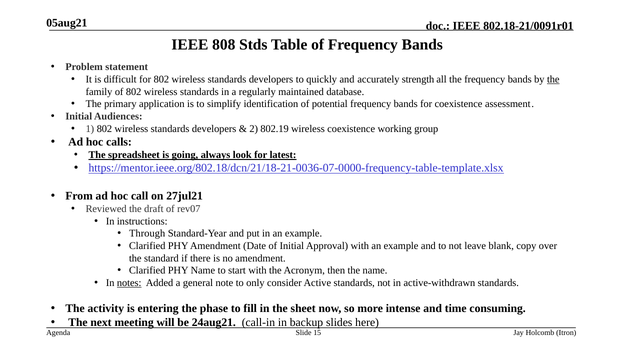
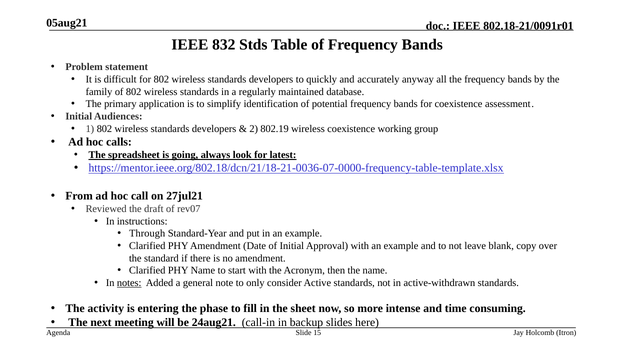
808: 808 -> 832
strength: strength -> anyway
the at (553, 79) underline: present -> none
